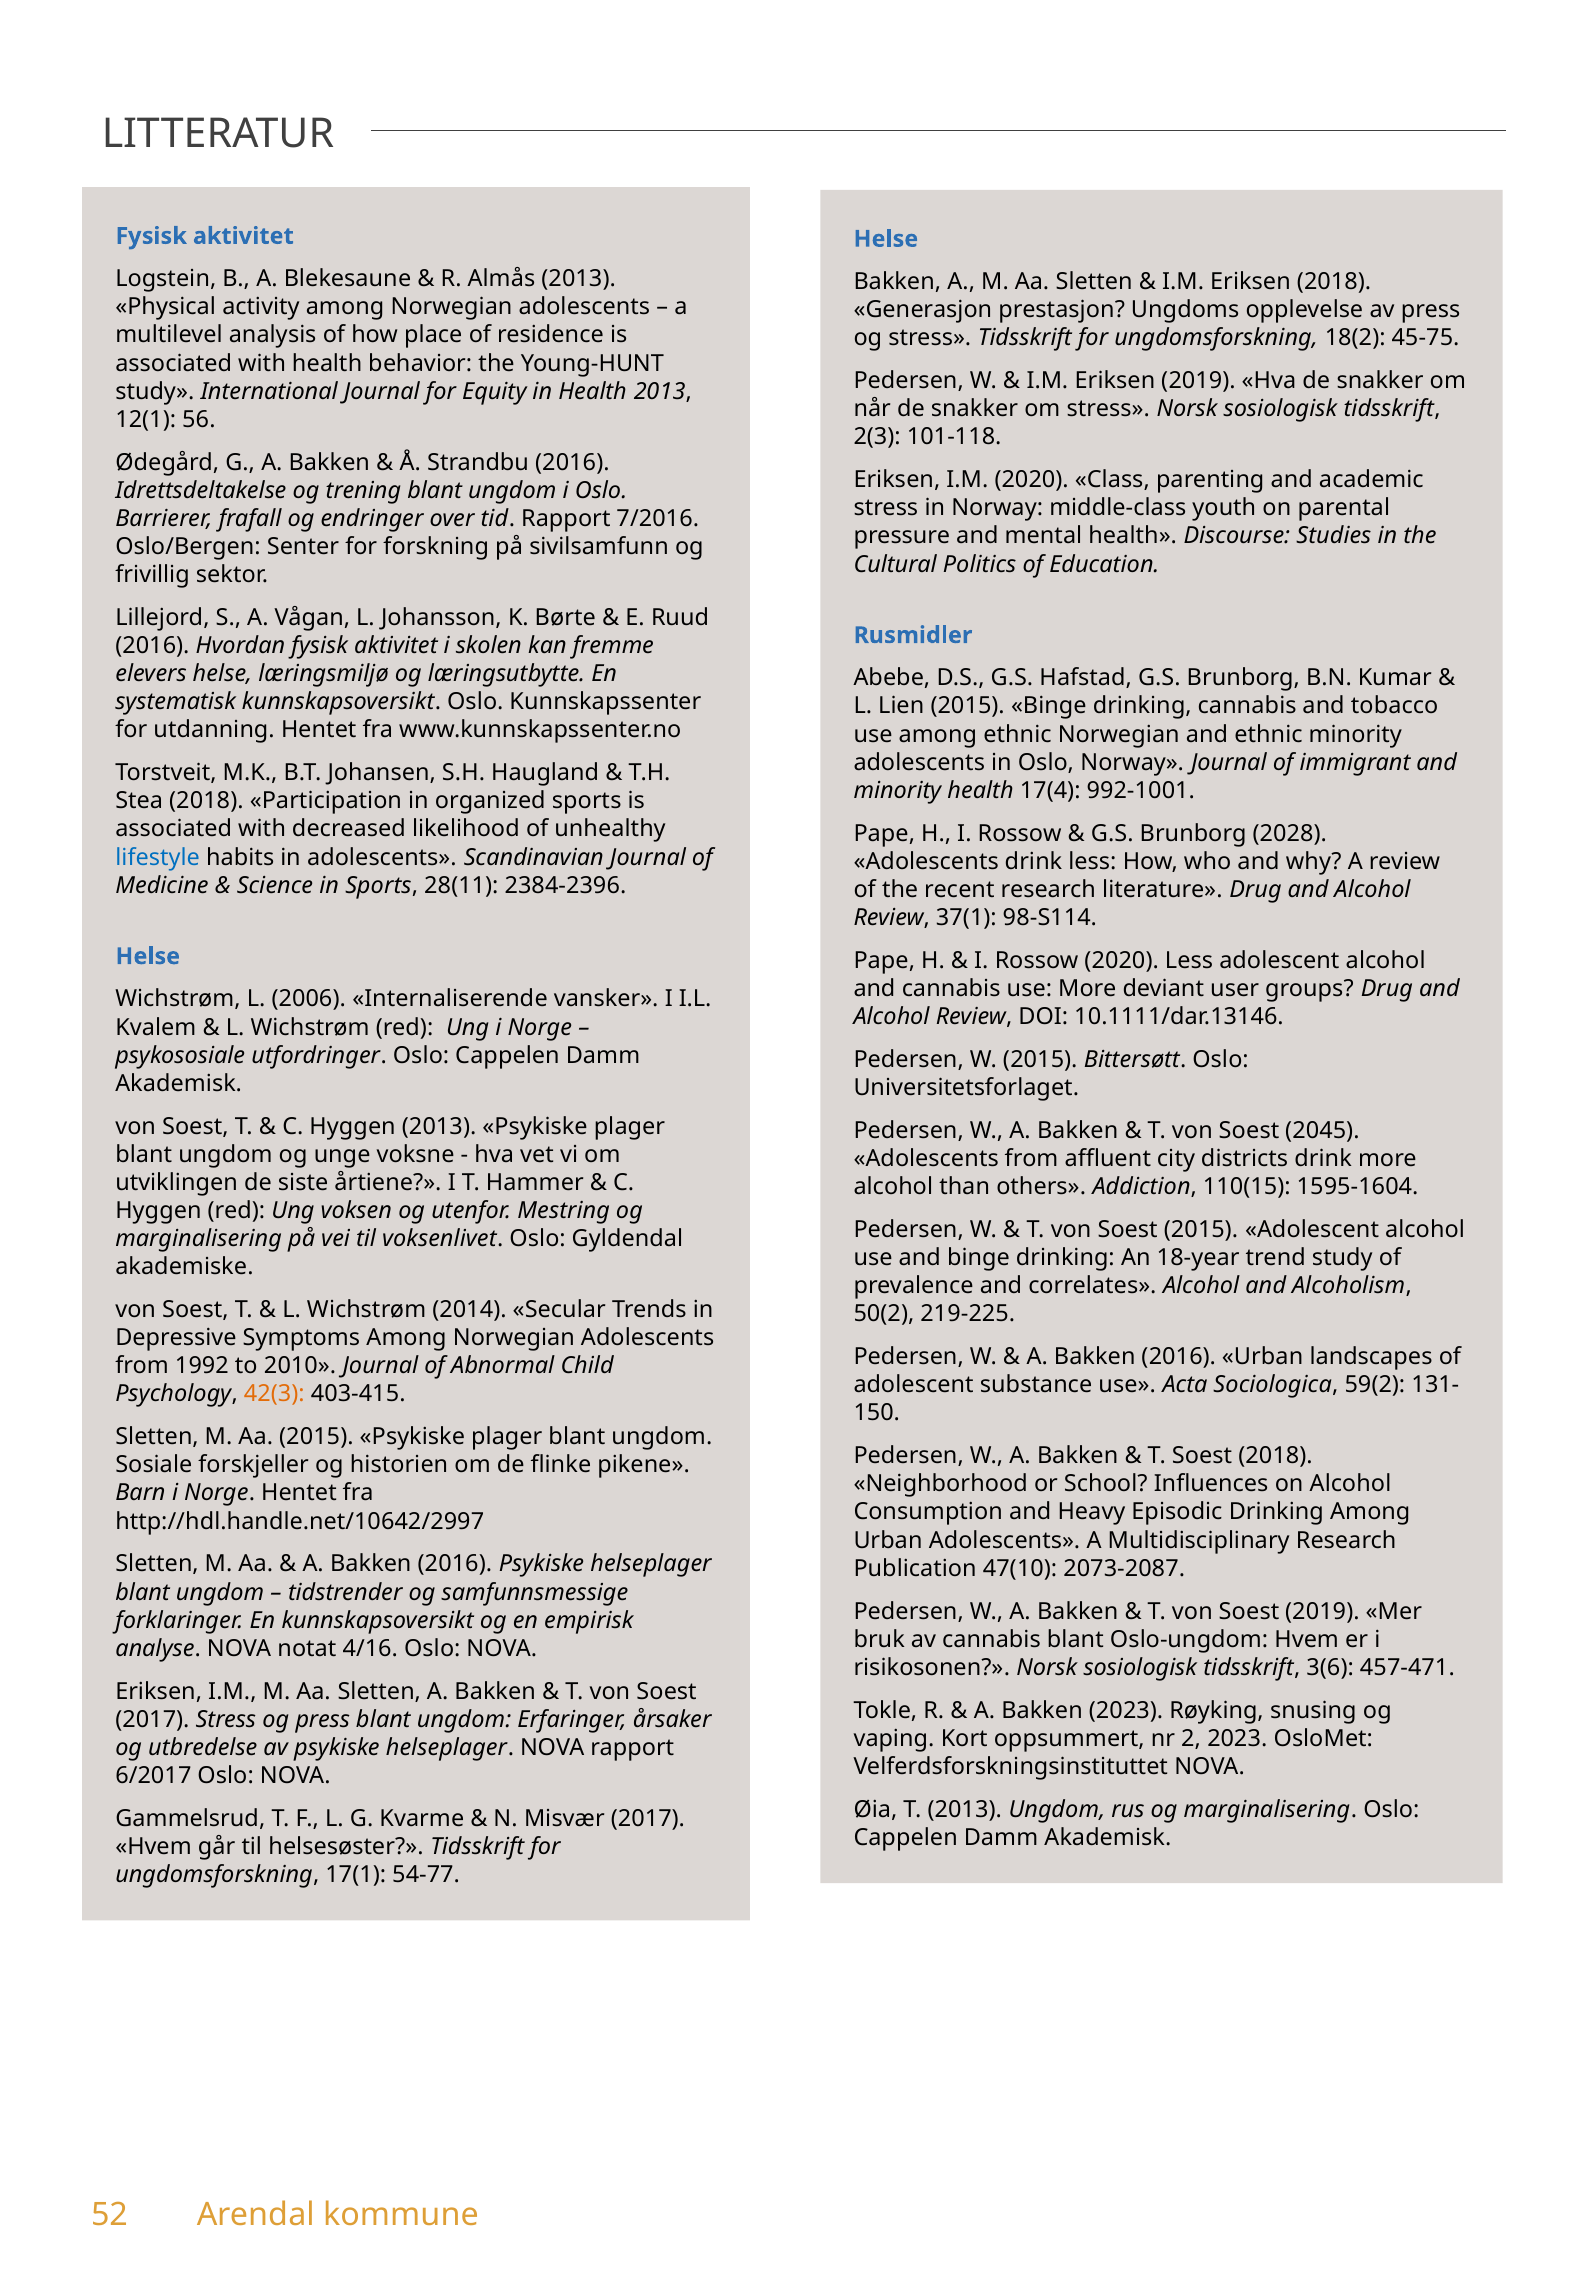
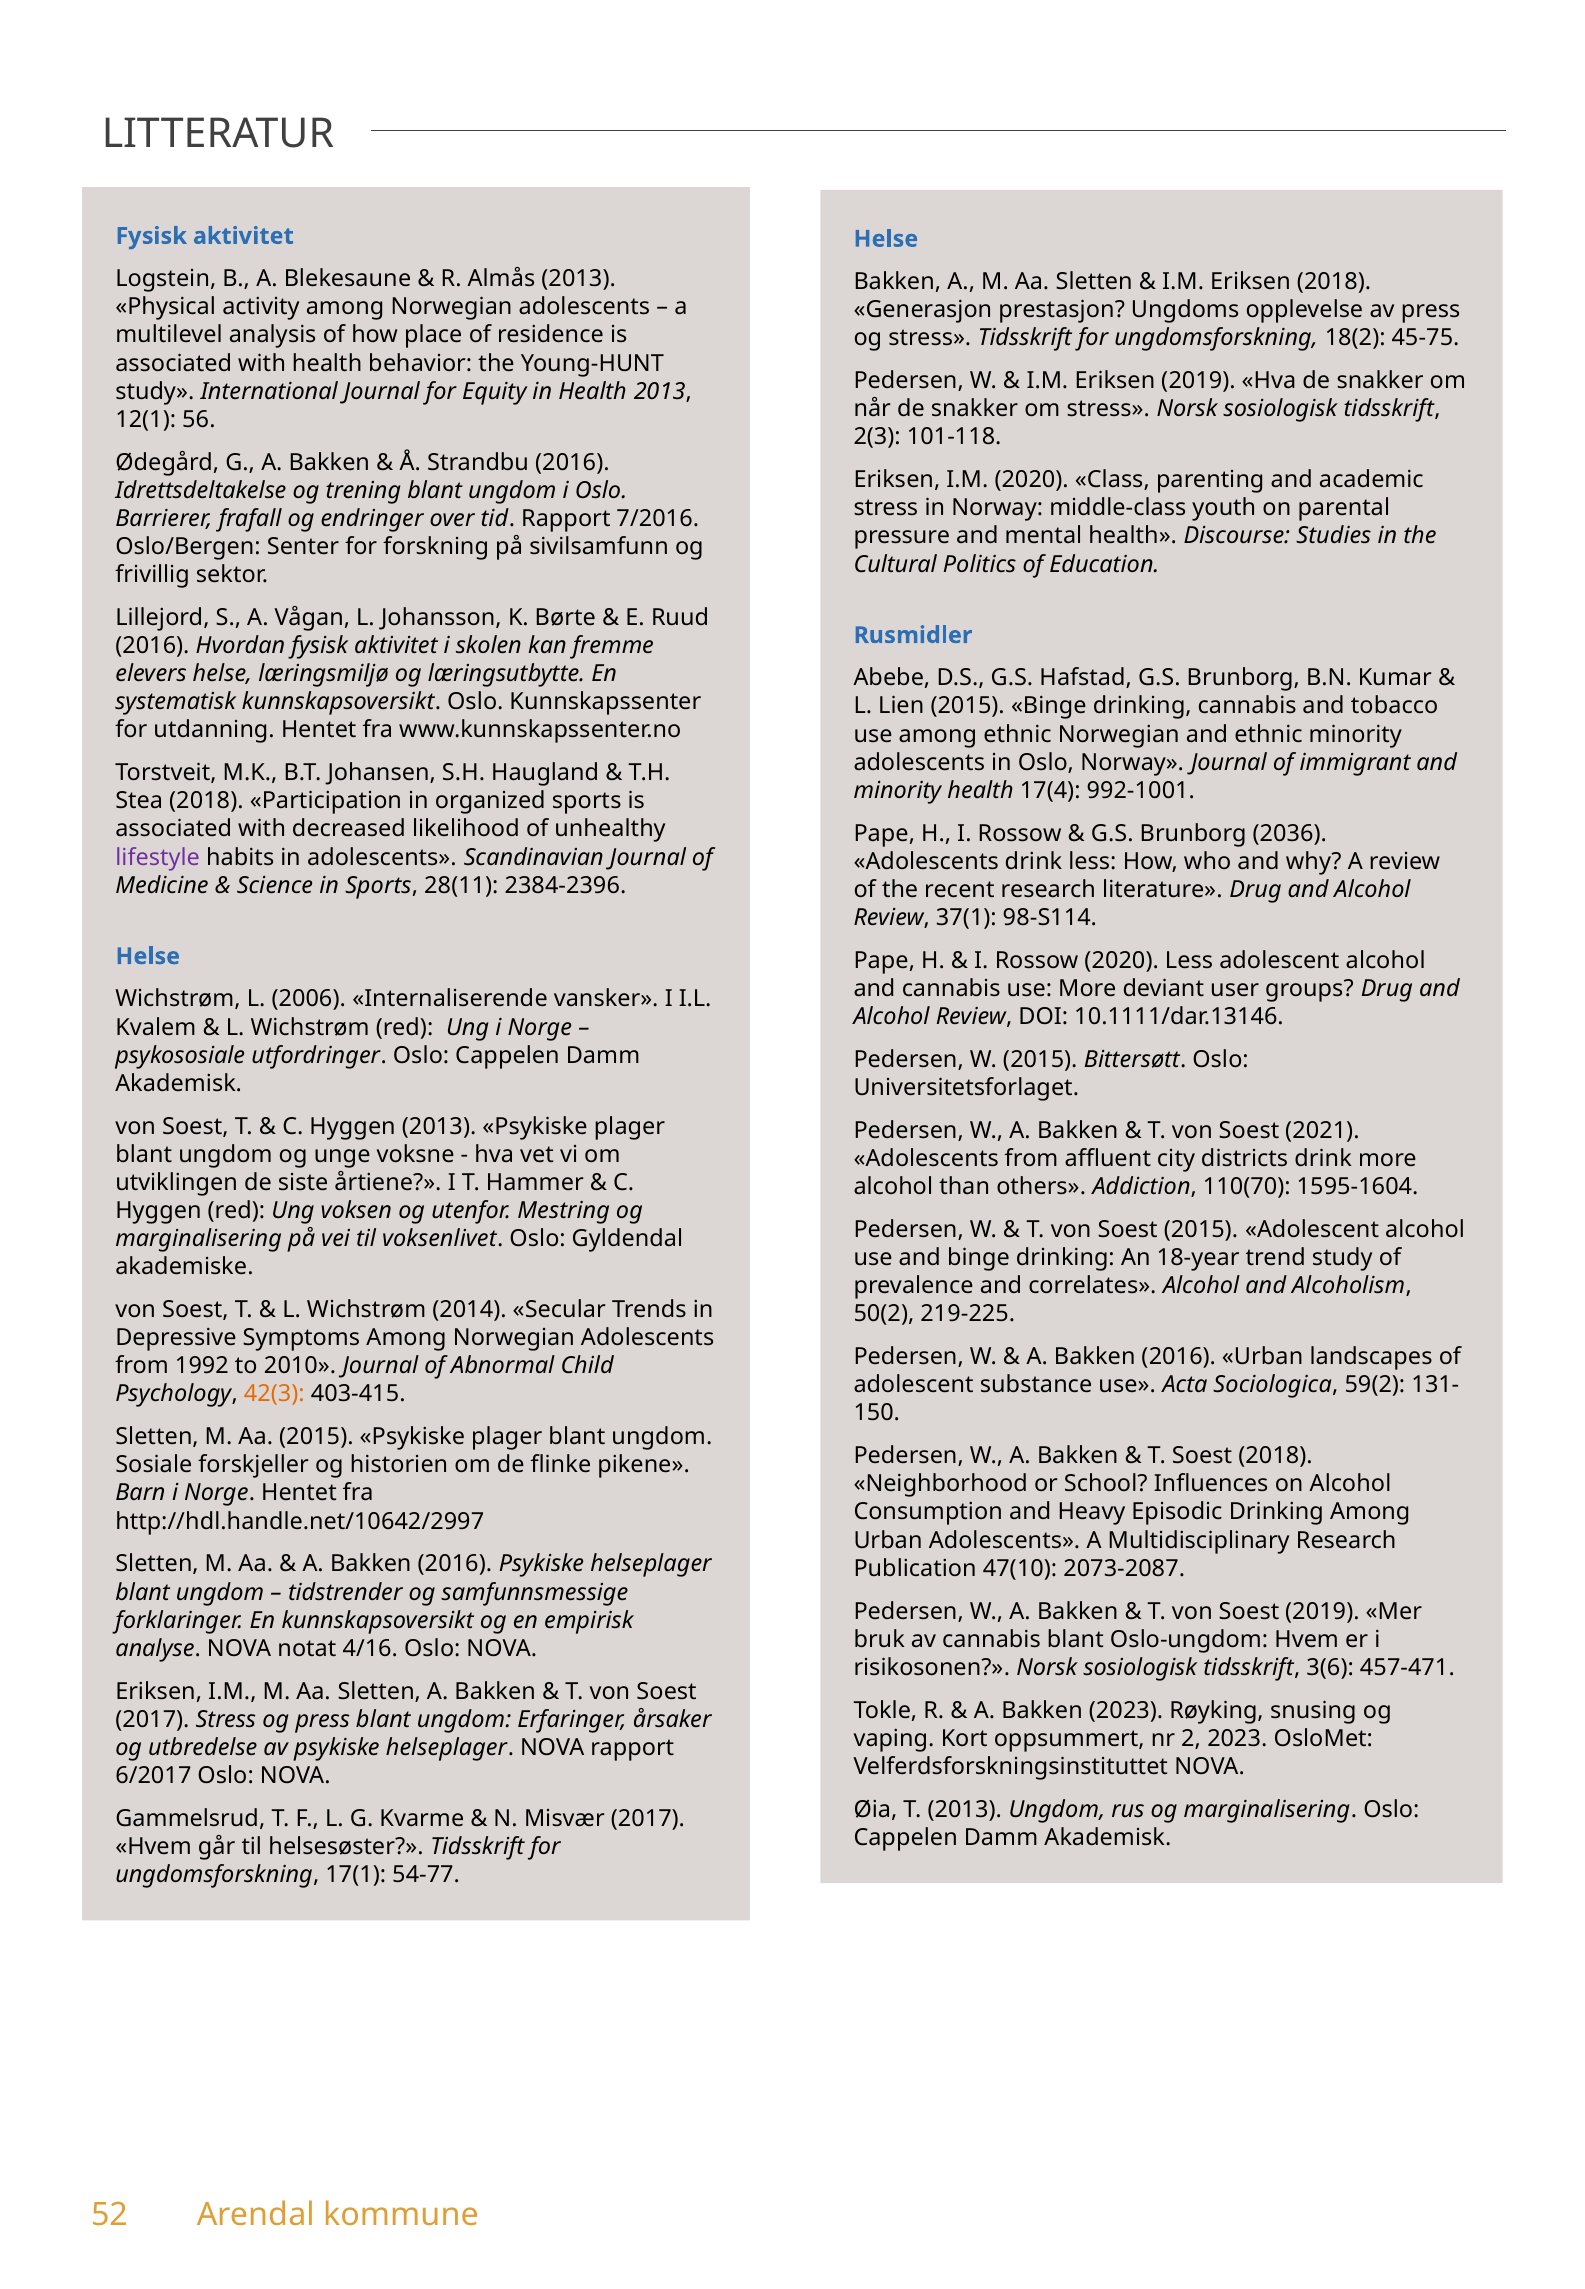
2028: 2028 -> 2036
lifestyle colour: blue -> purple
2045: 2045 -> 2021
110(15: 110(15 -> 110(70
